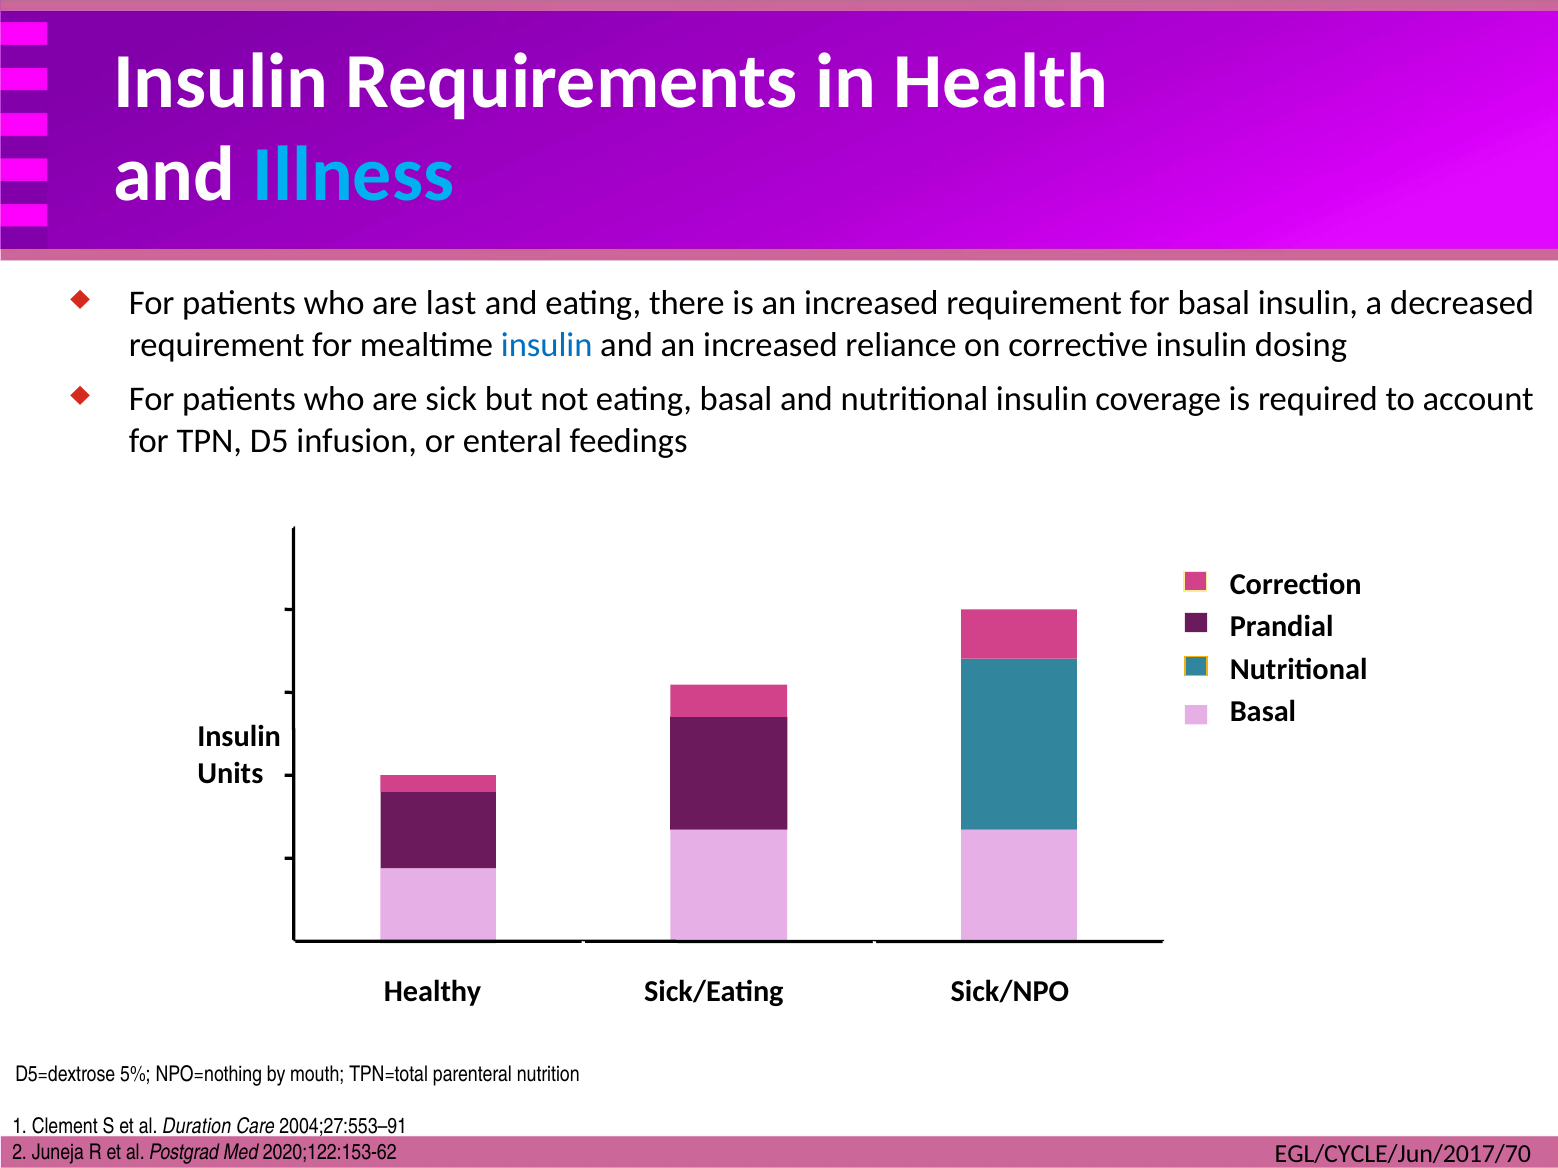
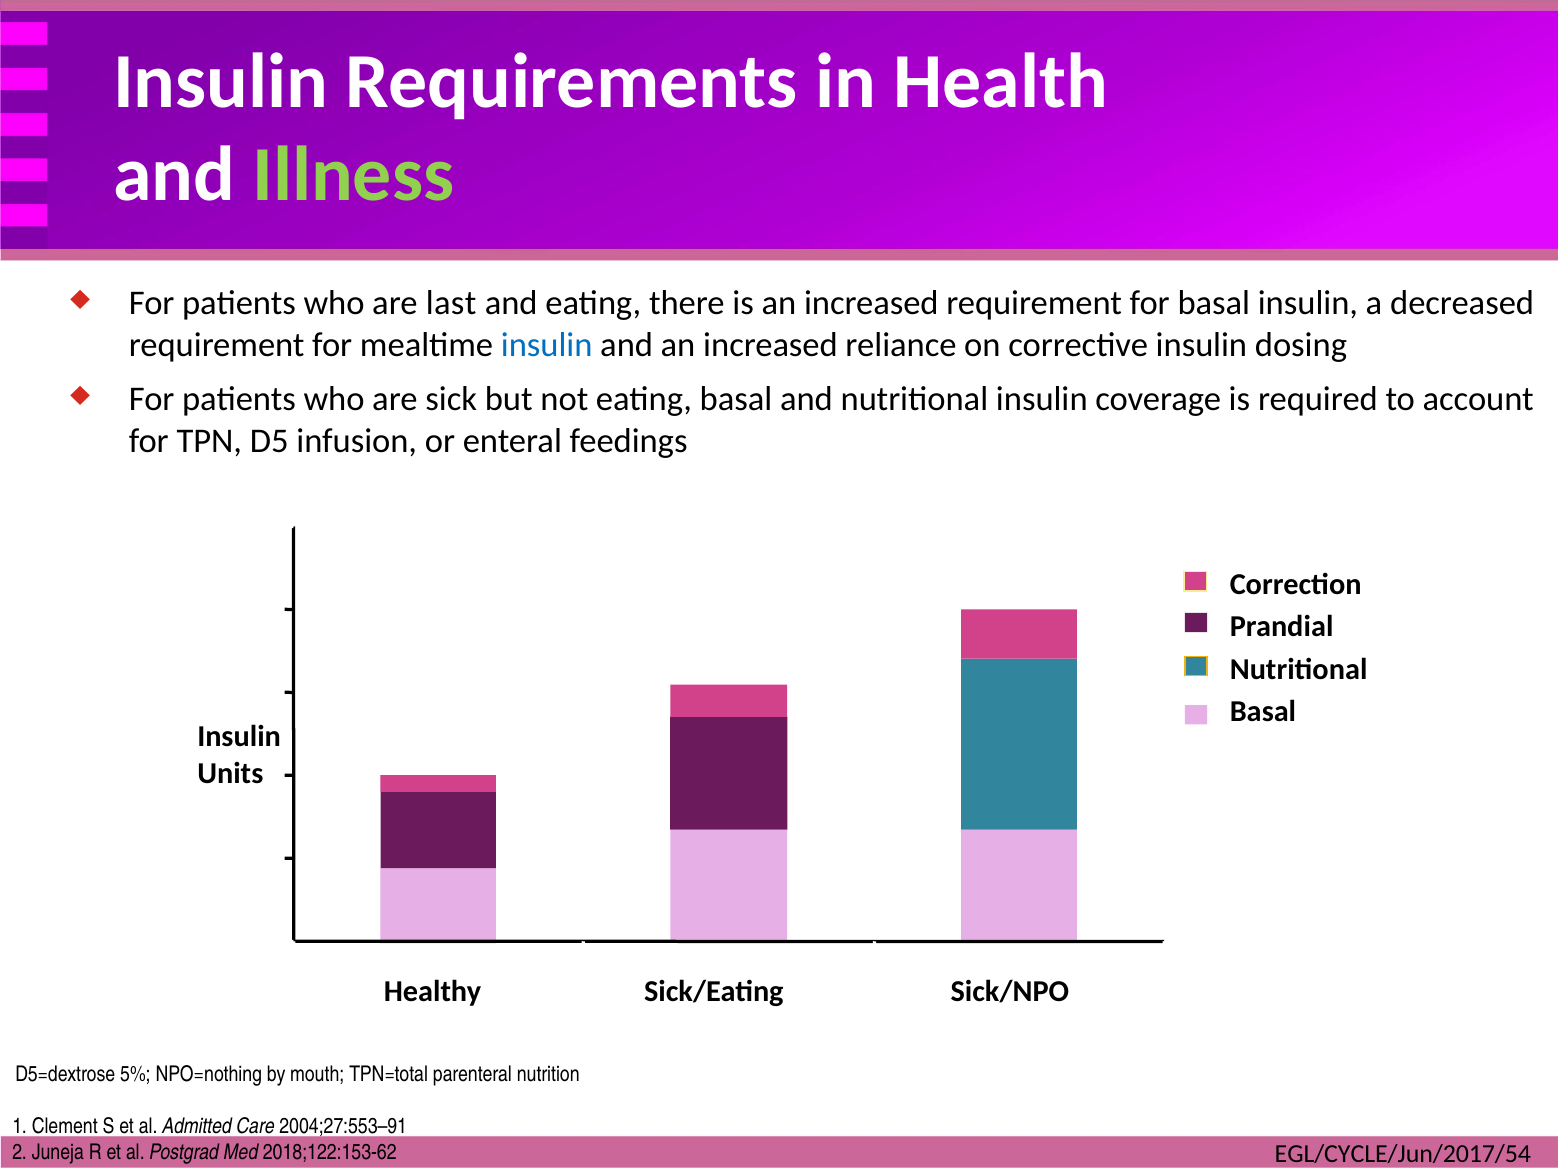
Illness colour: light blue -> light green
Duration: Duration -> Admitted
EGL/CYCLE/Jun/2017/70: EGL/CYCLE/Jun/2017/70 -> EGL/CYCLE/Jun/2017/54
2020;122:153-62: 2020;122:153-62 -> 2018;122:153-62
